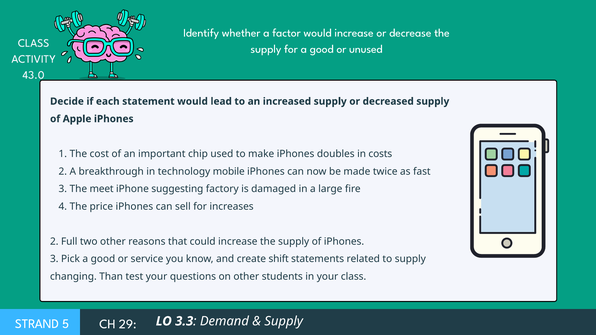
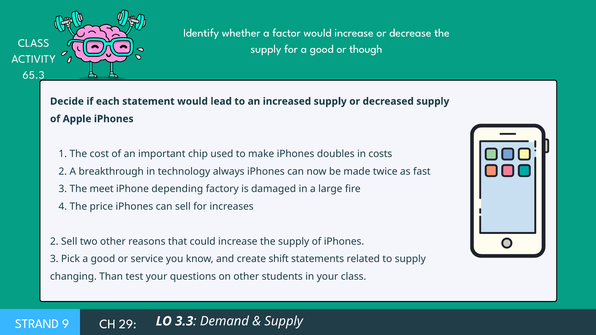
unused: unused -> though
43.0: 43.0 -> 65.3
mobile: mobile -> always
suggesting: suggesting -> depending
2 Full: Full -> Sell
5: 5 -> 9
